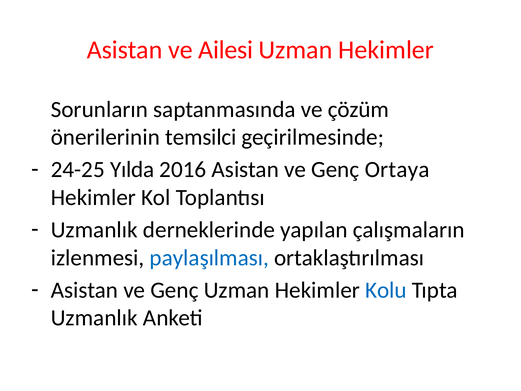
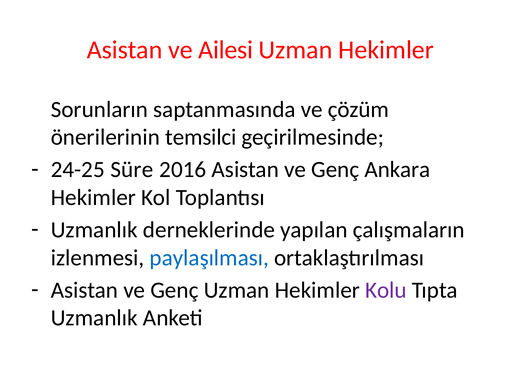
Yılda: Yılda -> Süre
Ortaya: Ortaya -> Ankara
Kolu colour: blue -> purple
